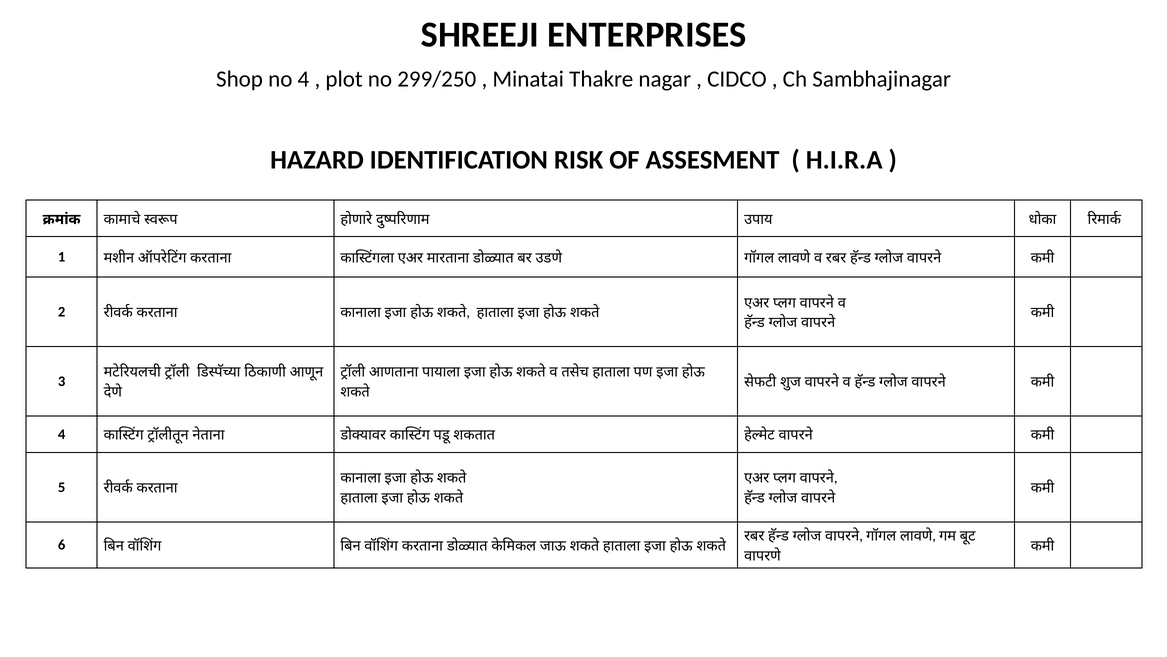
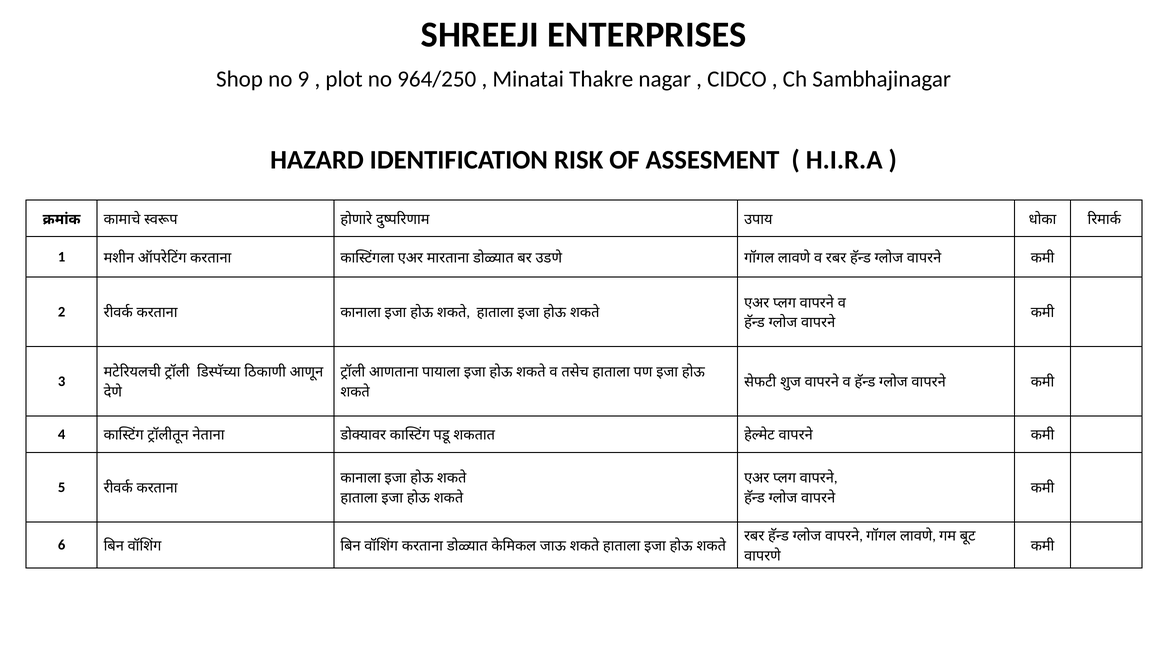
no 4: 4 -> 9
299/250: 299/250 -> 964/250
